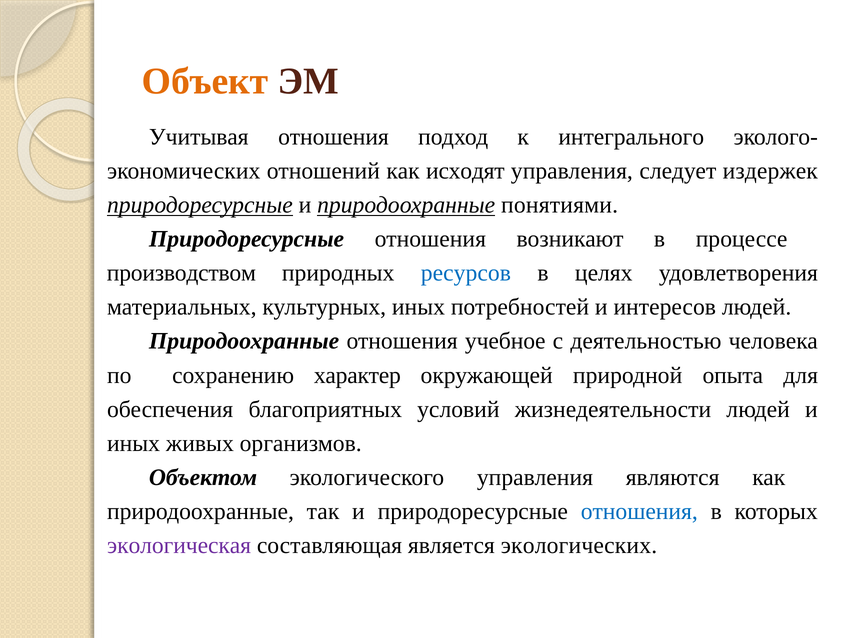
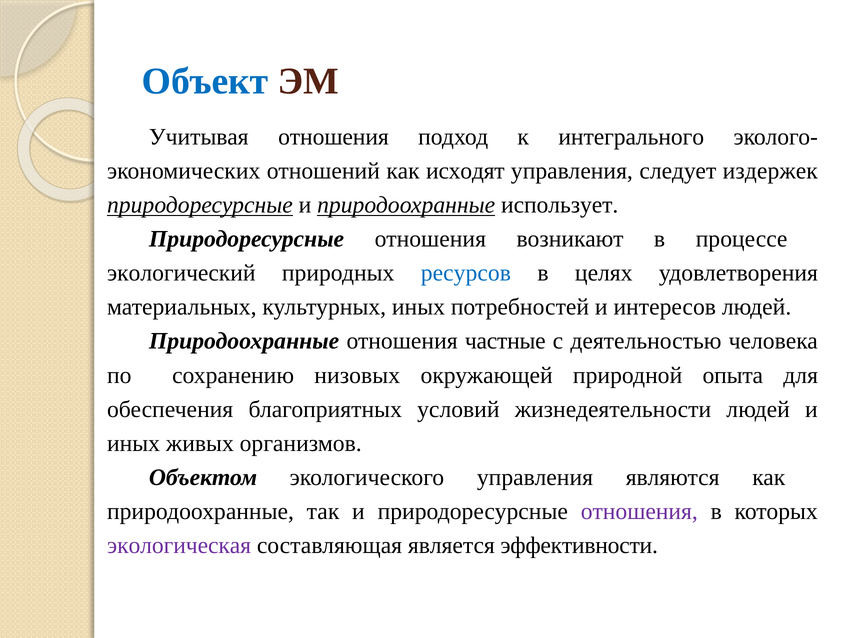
Объект colour: orange -> blue
понятиями: понятиями -> использует
производством: производством -> экологический
учебное: учебное -> частные
характер: характер -> низовых
отношения at (639, 511) colour: blue -> purple
экологических: экологических -> эффективности
